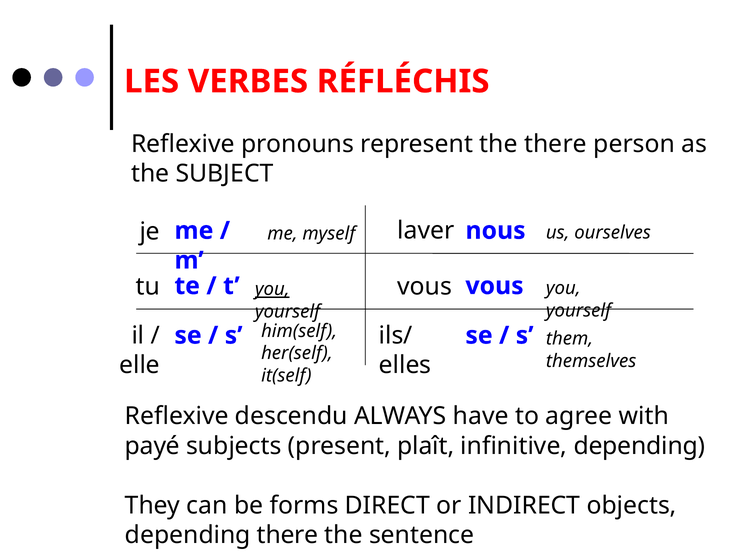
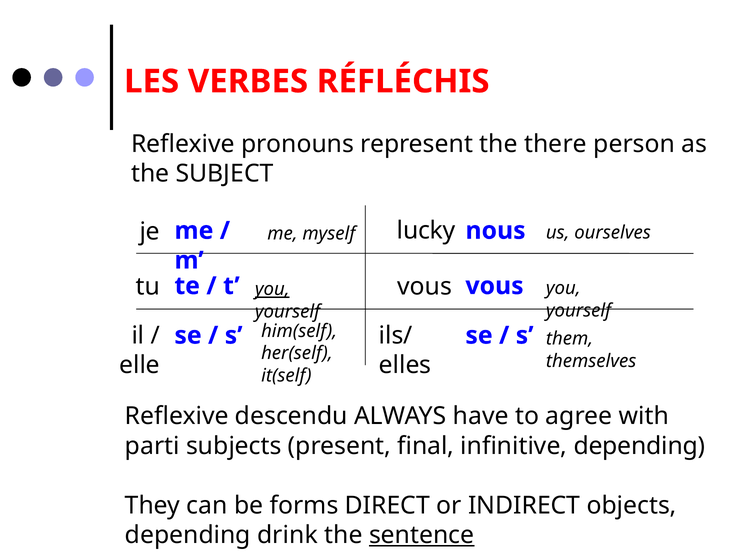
laver: laver -> lucky
payé: payé -> parti
plaît: plaît -> final
depending there: there -> drink
sentence underline: none -> present
